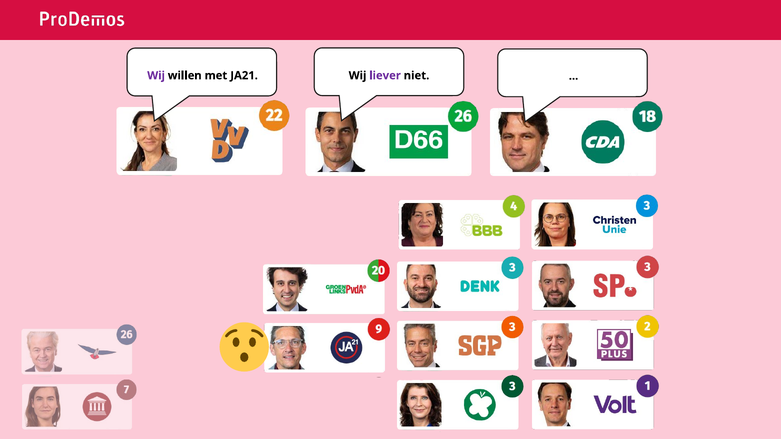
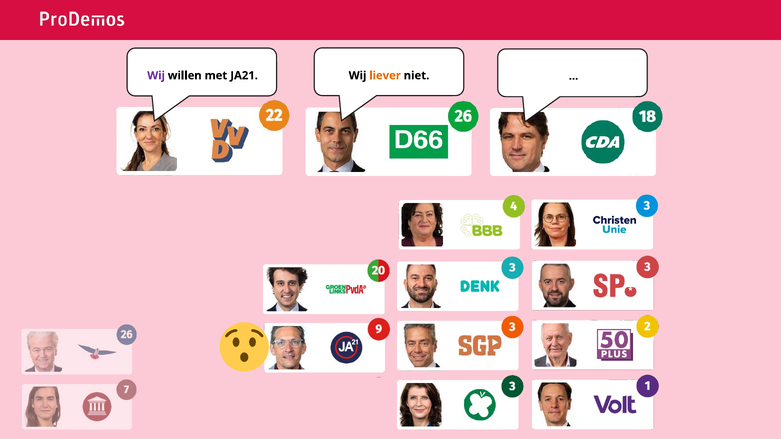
liever colour: purple -> orange
